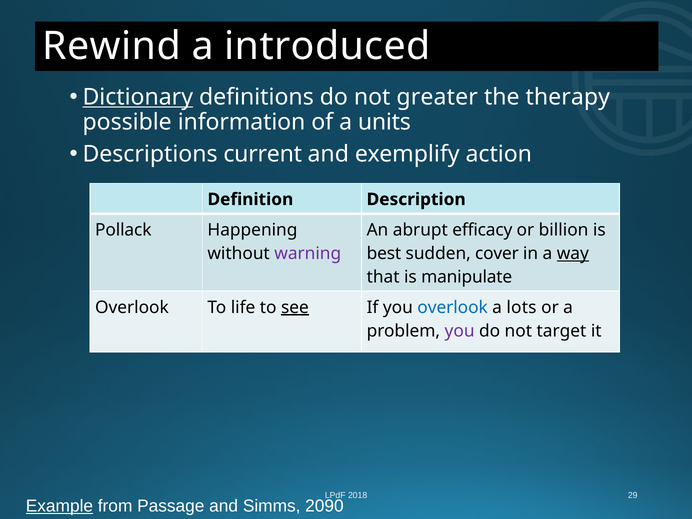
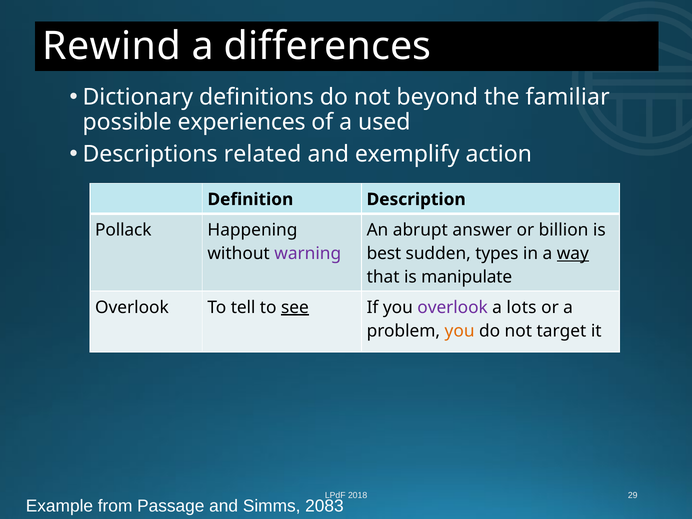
introduced: introduced -> differences
Dictionary underline: present -> none
greater: greater -> beyond
therapy: therapy -> familiar
information: information -> experiences
units: units -> used
current: current -> related
efficacy: efficacy -> answer
cover: cover -> types
life: life -> tell
overlook at (453, 307) colour: blue -> purple
you at (460, 331) colour: purple -> orange
Example underline: present -> none
2090: 2090 -> 2083
